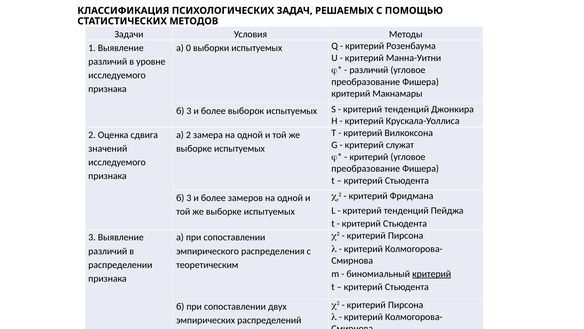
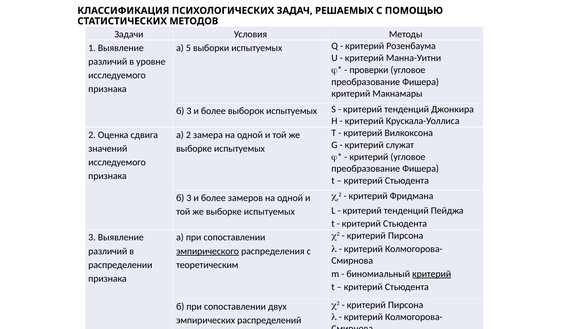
0: 0 -> 5
различий at (369, 70): различий -> проверки
эмпирического underline: none -> present
